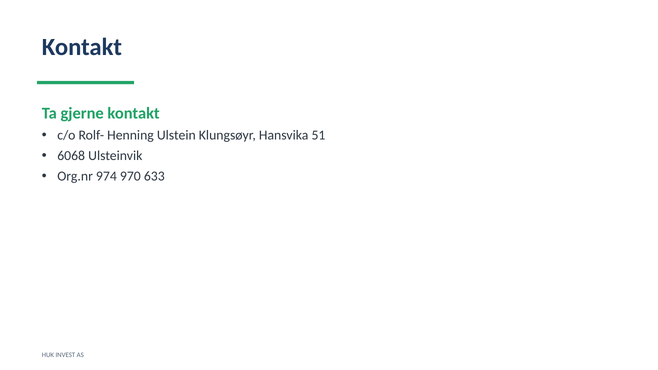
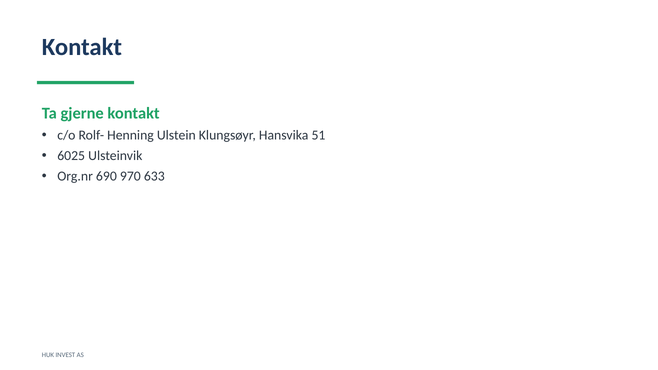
6068: 6068 -> 6025
974: 974 -> 690
